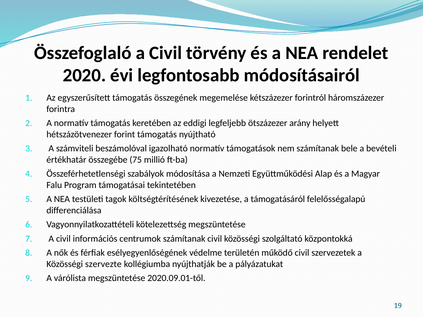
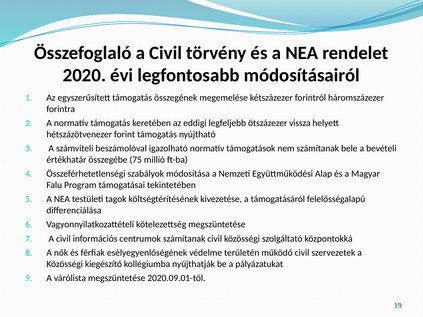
arány: arány -> vissza
szervezte: szervezte -> kiegészítő
